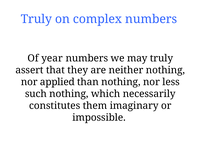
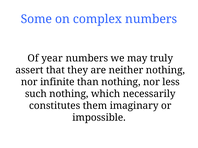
Truly at (36, 19): Truly -> Some
applied: applied -> infinite
